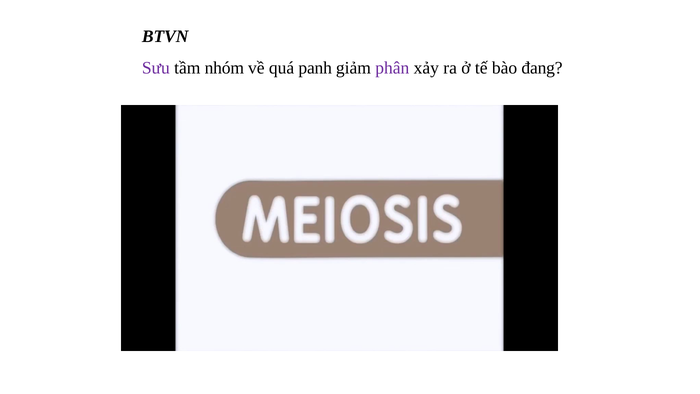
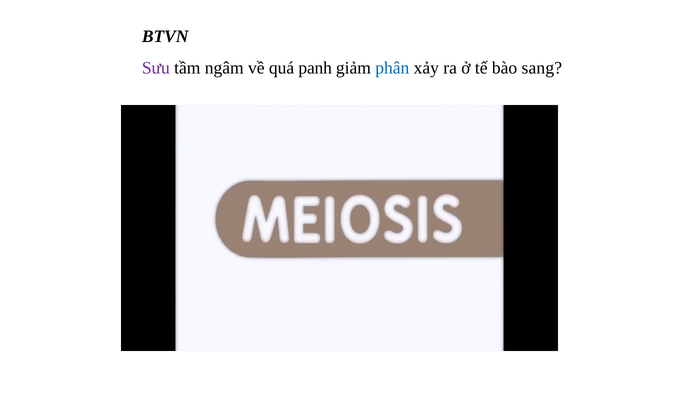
nhóm: nhóm -> ngâm
phân colour: purple -> blue
đang: đang -> sang
